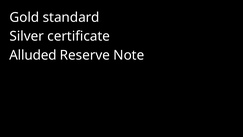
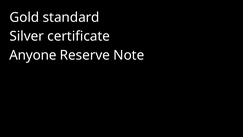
Alluded: Alluded -> Anyone
